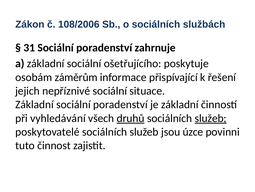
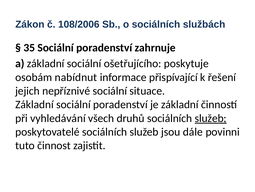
31: 31 -> 35
záměrům: záměrům -> nabídnut
druhů underline: present -> none
úzce: úzce -> dále
